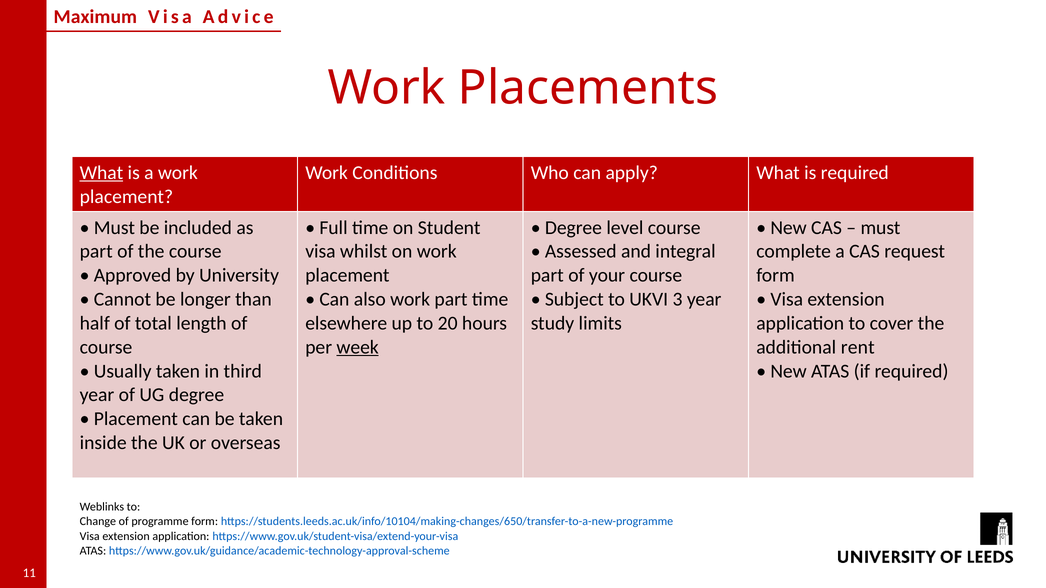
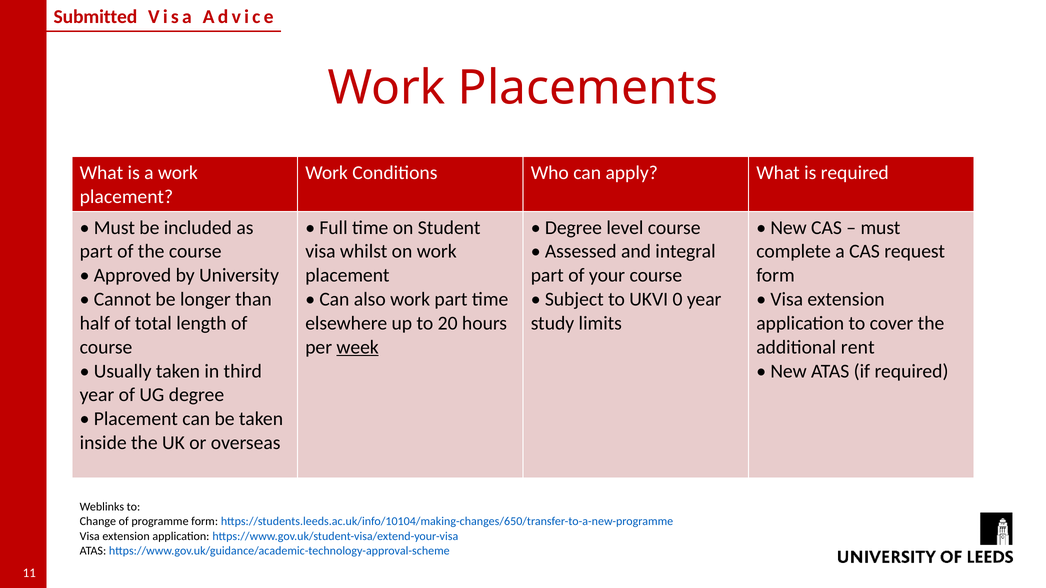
Maximum: Maximum -> Submitted
What at (101, 173) underline: present -> none
3: 3 -> 0
